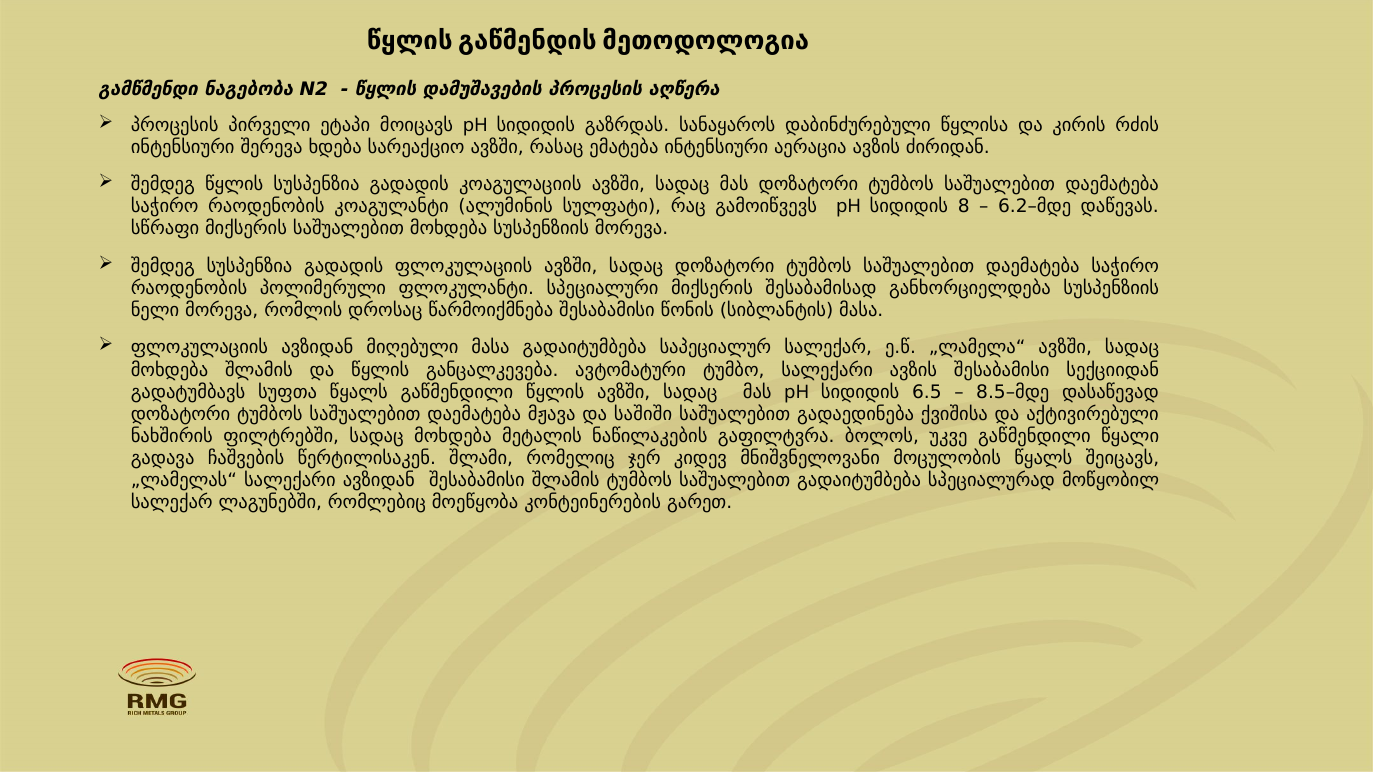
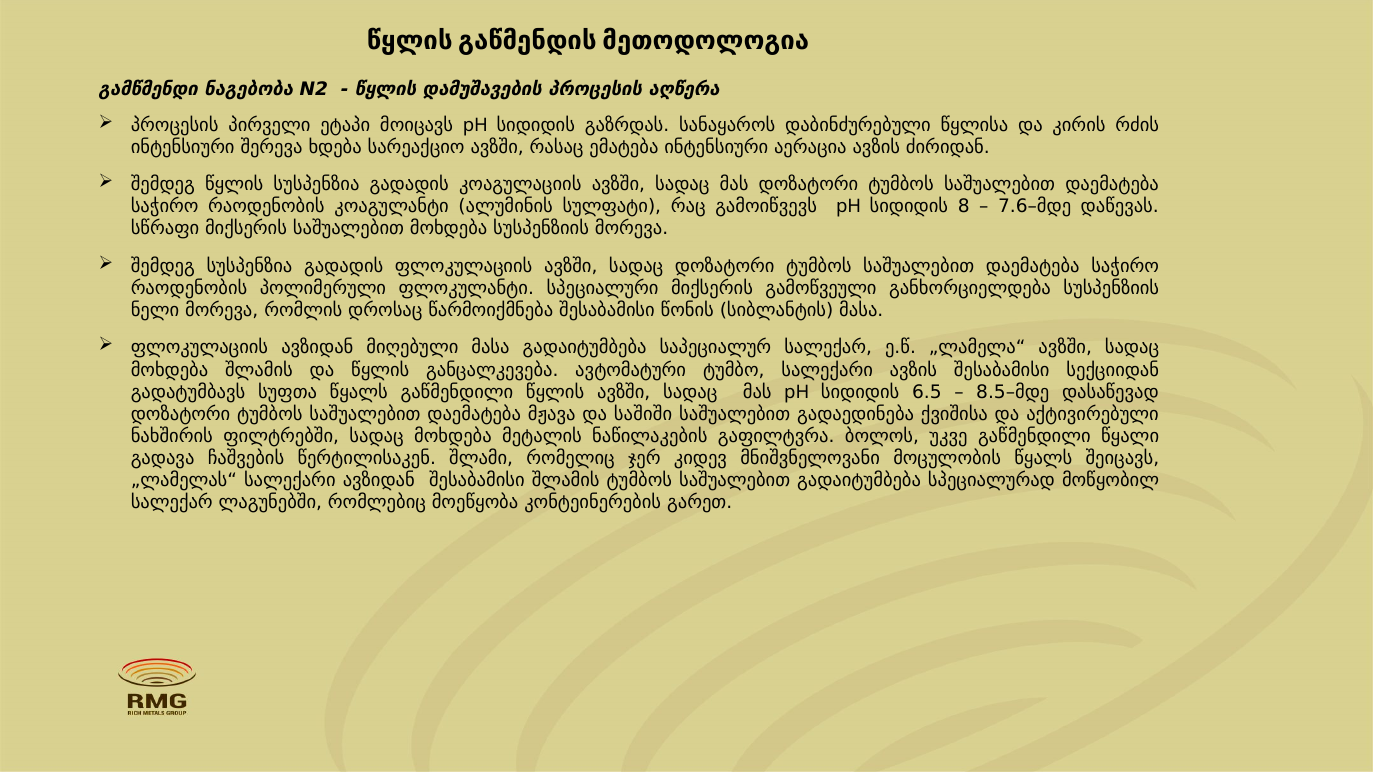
6.2–მდე: 6.2–მდე -> 7.6–მდე
შესაბამისად: შესაბამისად -> გამოწვეული
